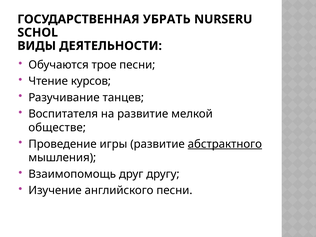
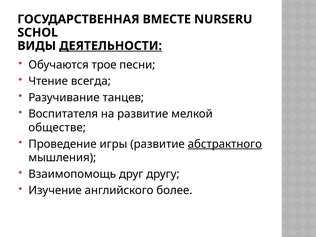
УБРАТЬ: УБРАТЬ -> ВМЕСТЕ
ДЕЯТЕЛЬНОСТИ underline: none -> present
курсов: курсов -> всегда
английского песни: песни -> более
